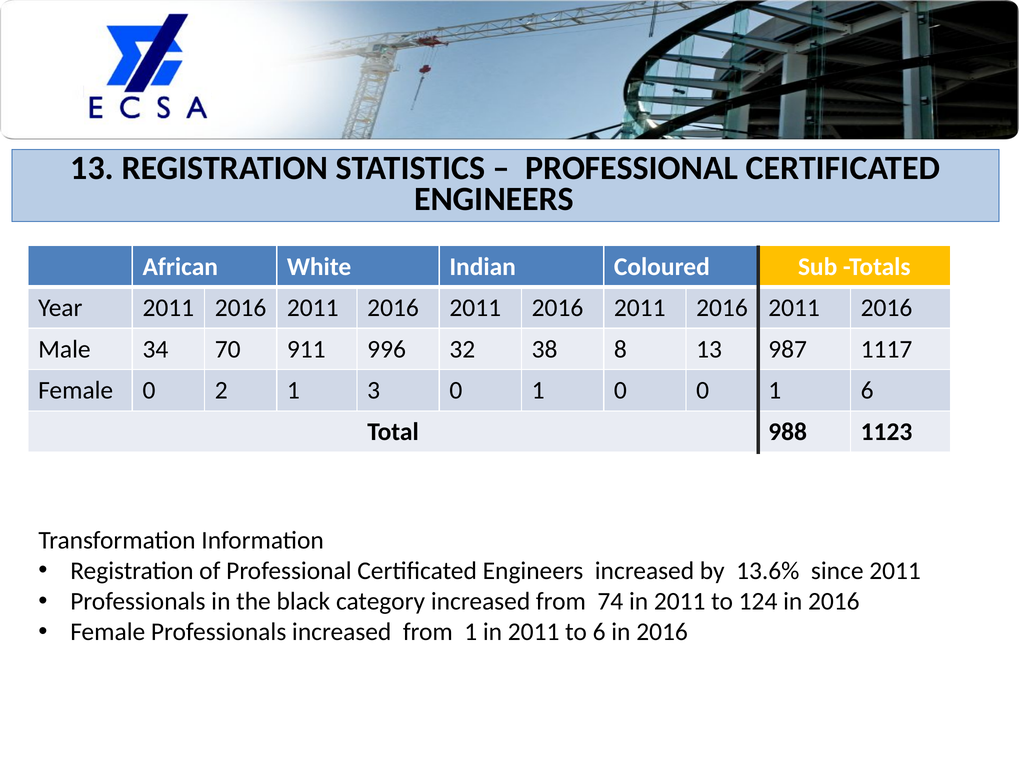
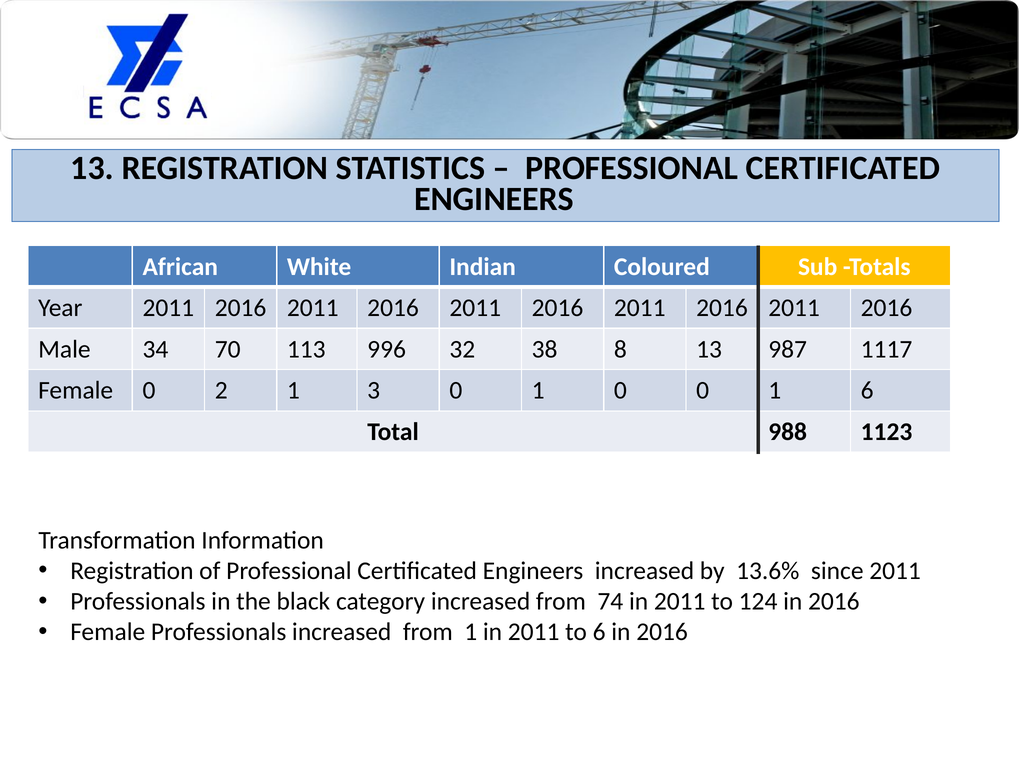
911: 911 -> 113
